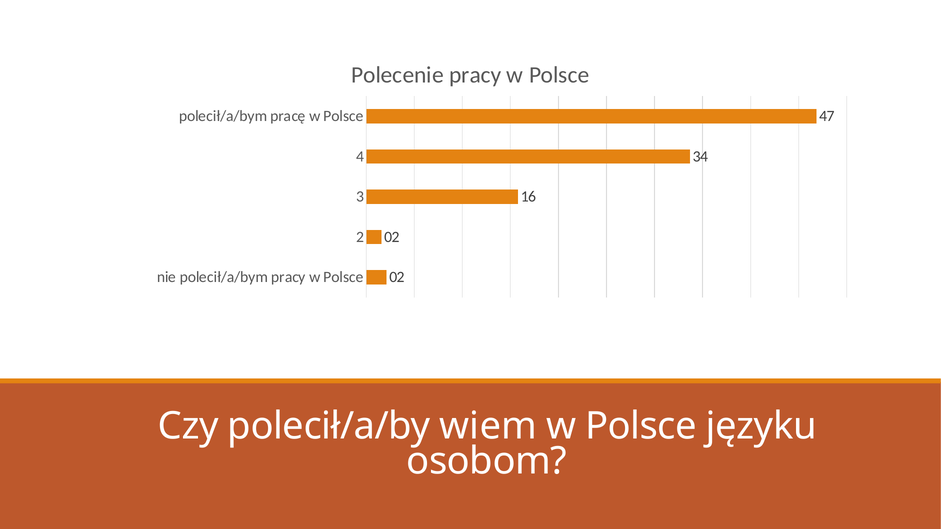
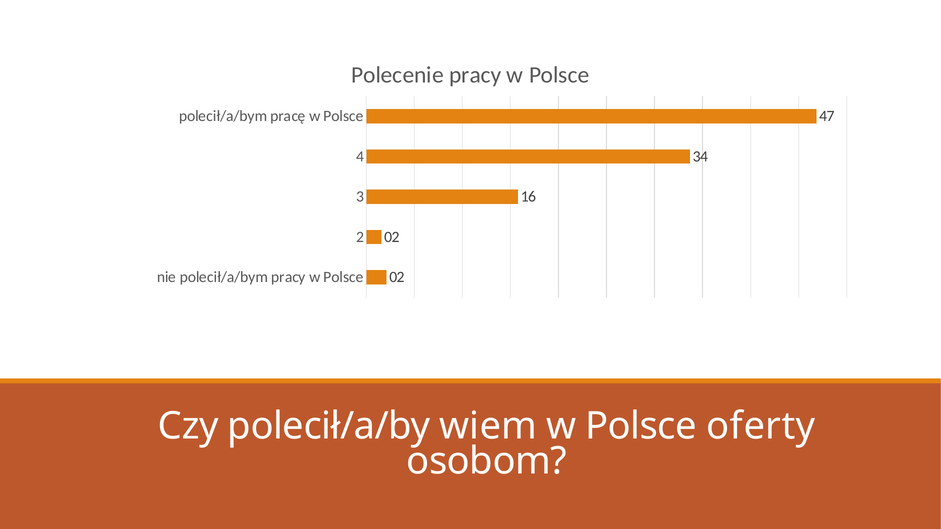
języku: języku -> oferty
